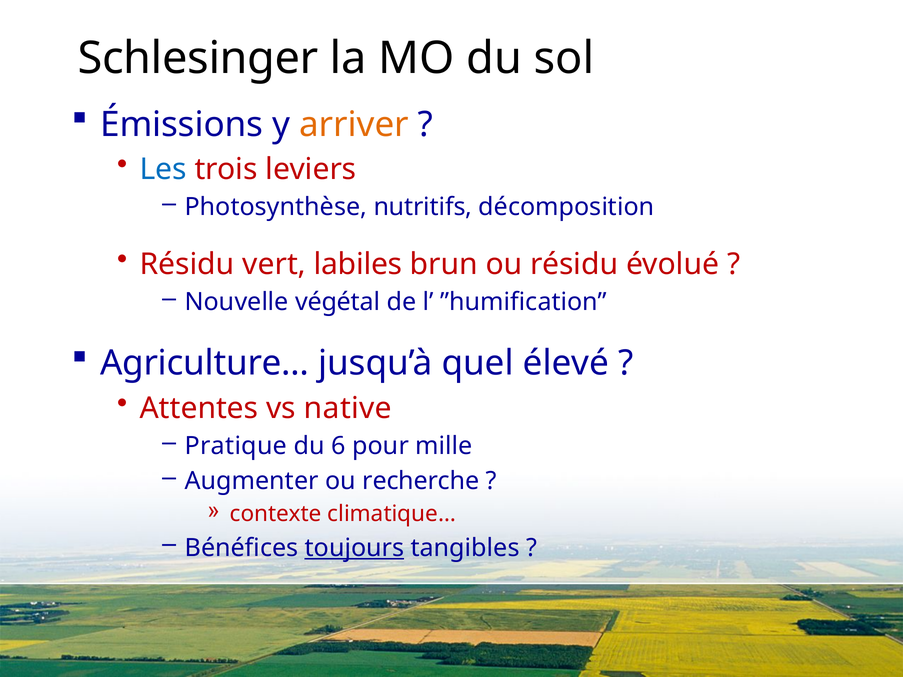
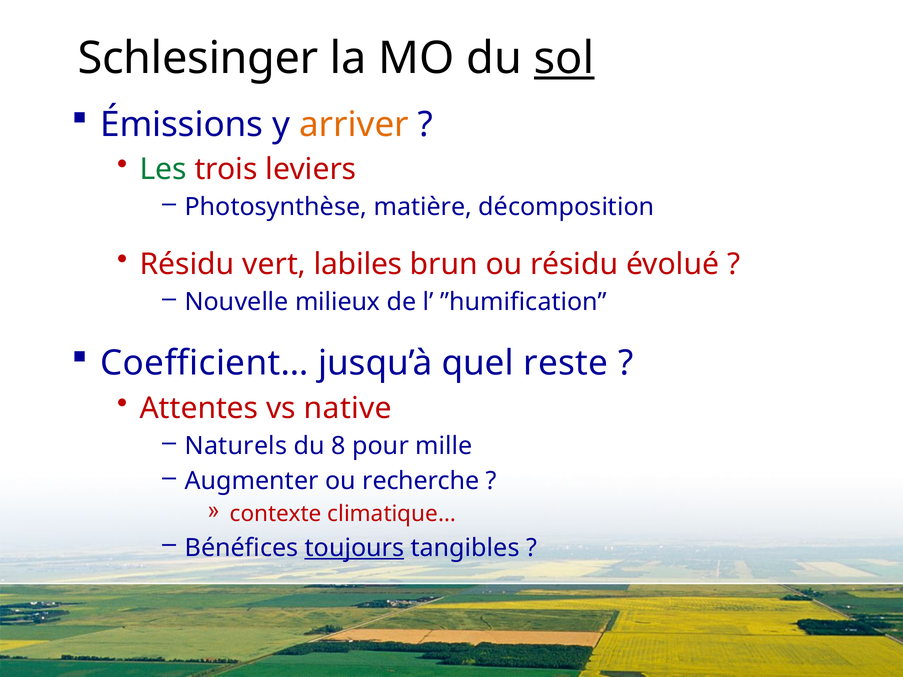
sol underline: none -> present
Les colour: blue -> green
nutritifs: nutritifs -> matière
végétal: végétal -> milieux
Agriculture…: Agriculture… -> Coefficient…
élevé: élevé -> reste
Pratique: Pratique -> Naturels
6: 6 -> 8
